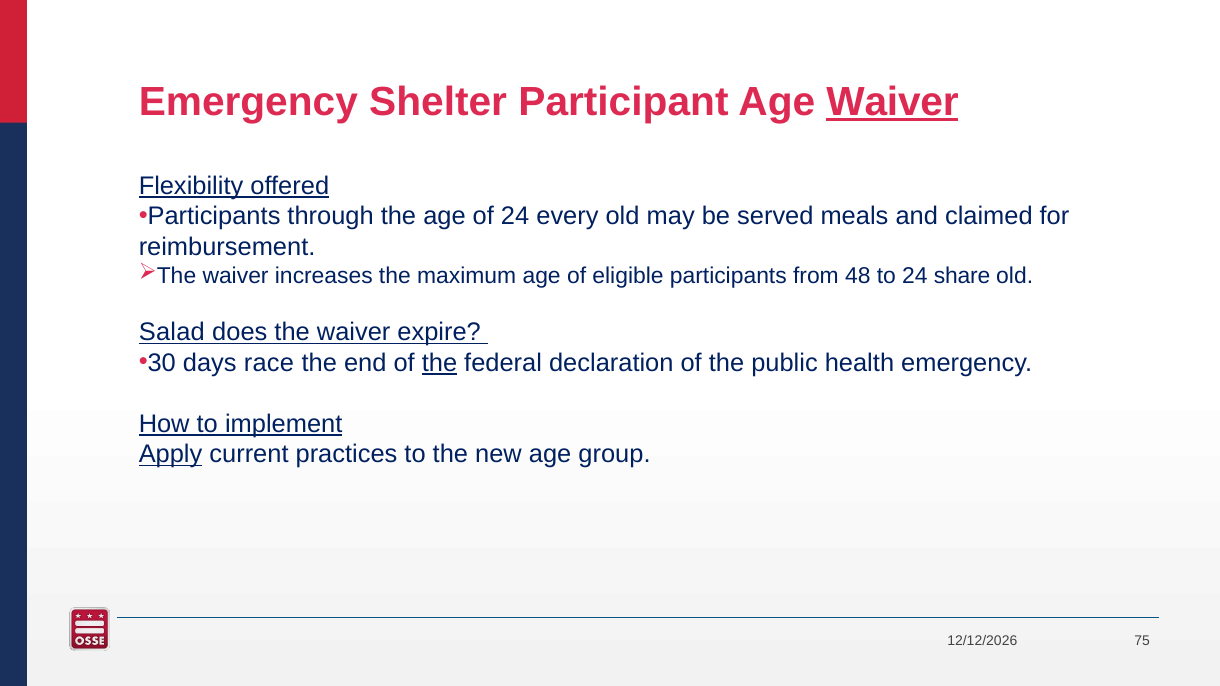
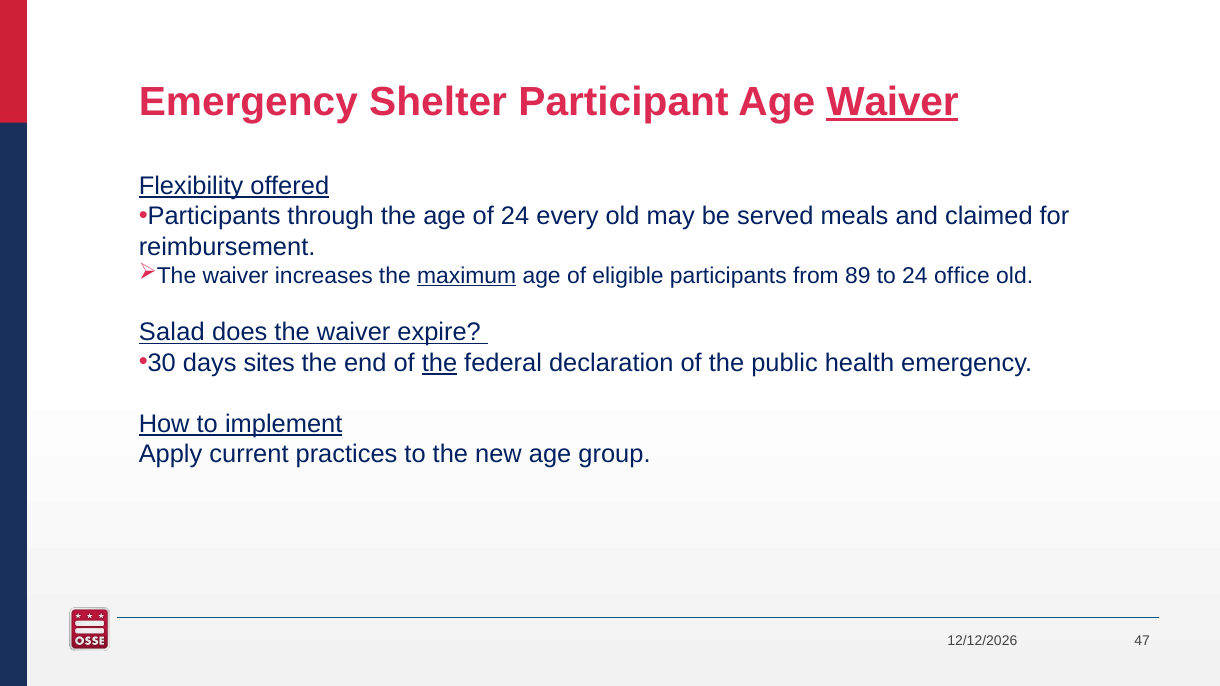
maximum underline: none -> present
48: 48 -> 89
share: share -> office
race: race -> sites
Apply underline: present -> none
75: 75 -> 47
